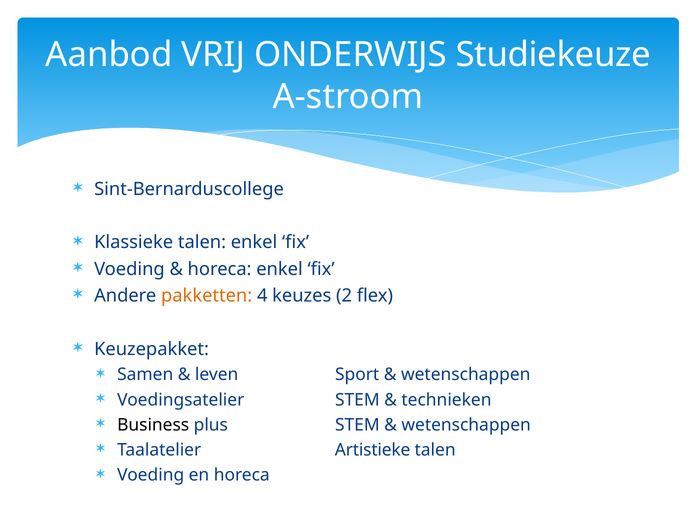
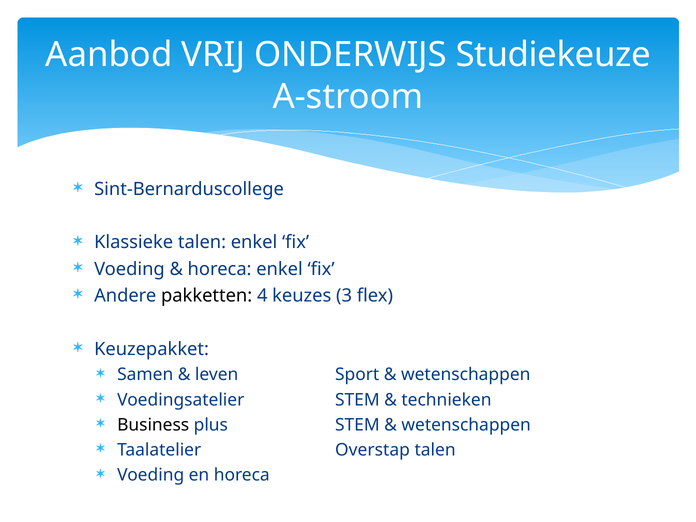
pakketten colour: orange -> black
2: 2 -> 3
Artistieke: Artistieke -> Overstap
